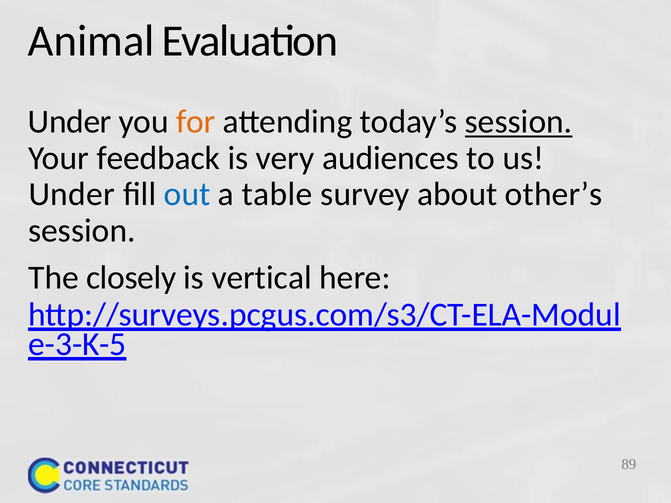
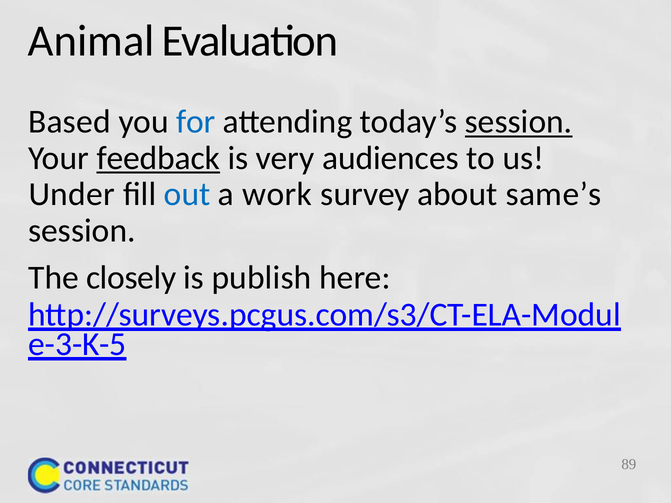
Under at (70, 122): Under -> Based
for colour: orange -> blue
feedback underline: none -> present
table: table -> work
other’s: other’s -> same’s
vertical: vertical -> publish
